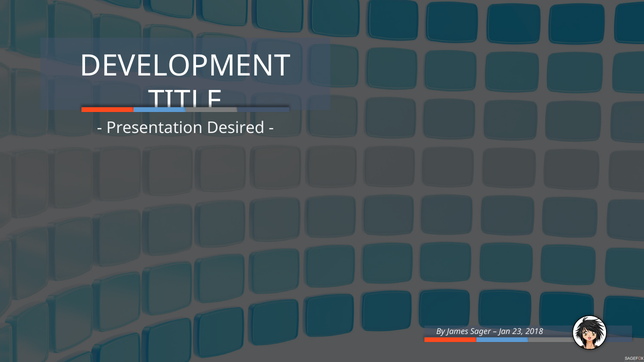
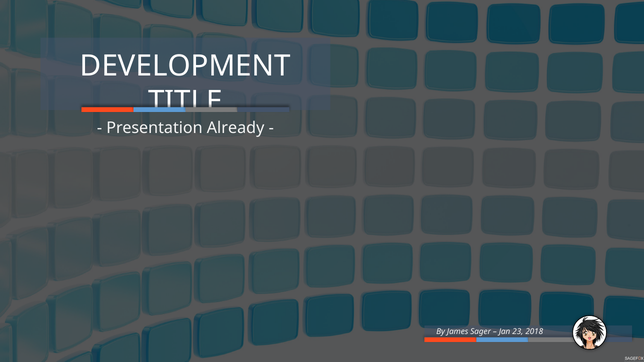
Desired: Desired -> Already
